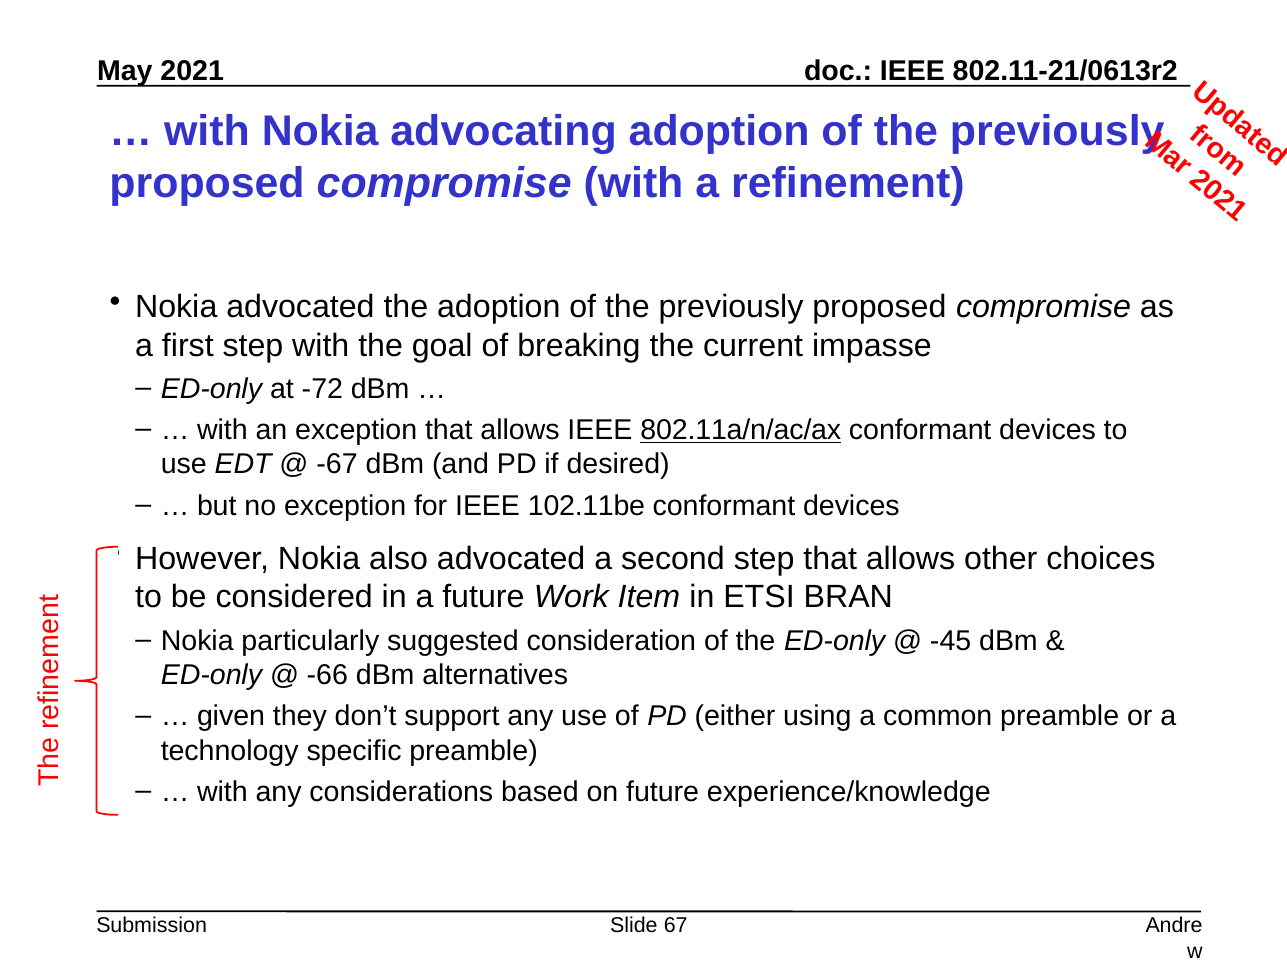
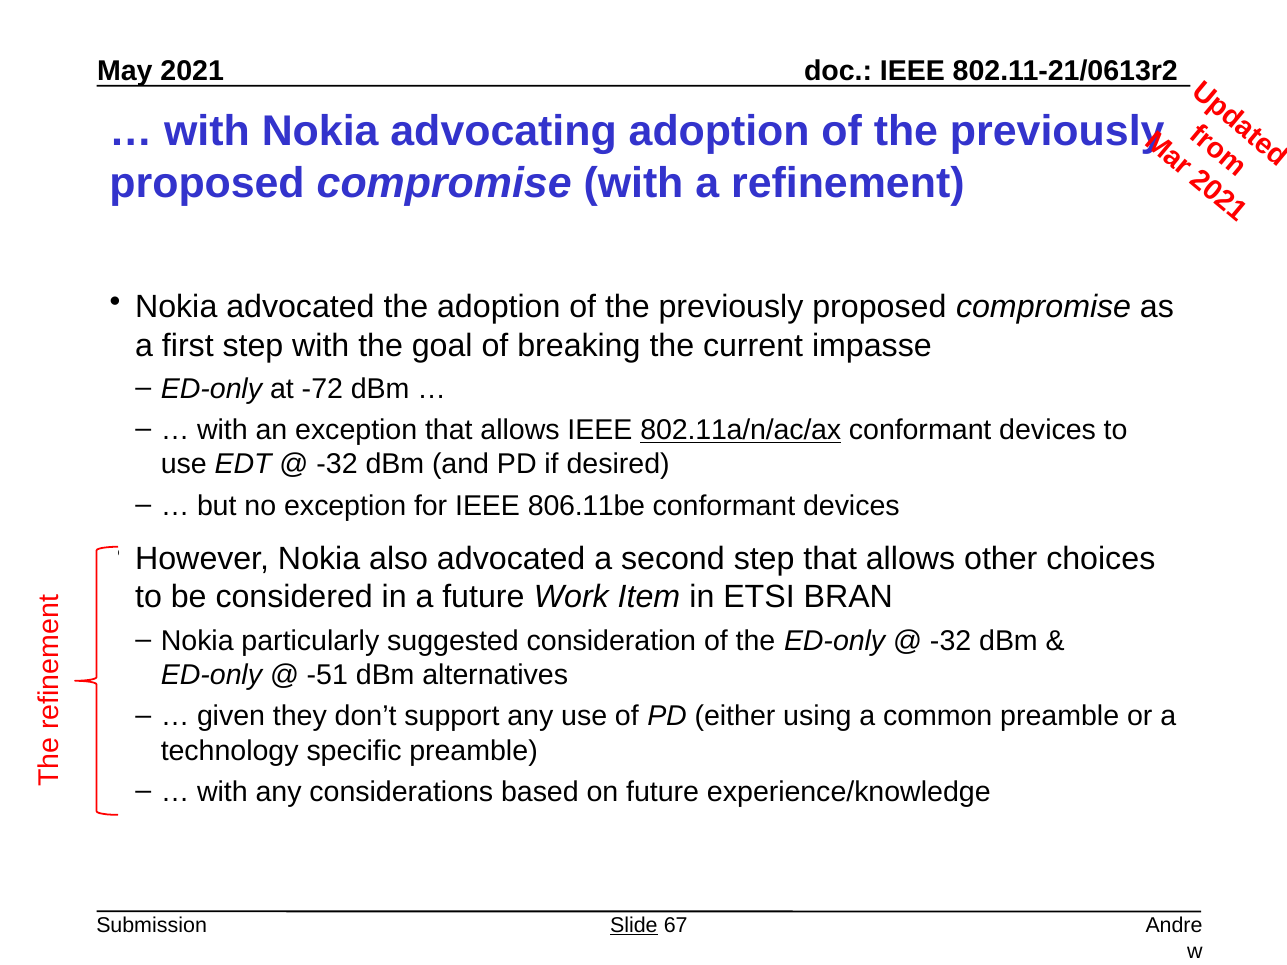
-67 at (337, 465): -67 -> -32
102.11be: 102.11be -> 806.11be
-45 at (951, 641): -45 -> -32
-66: -66 -> -51
Slide underline: none -> present
